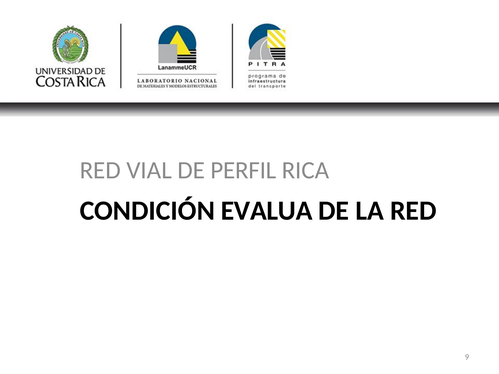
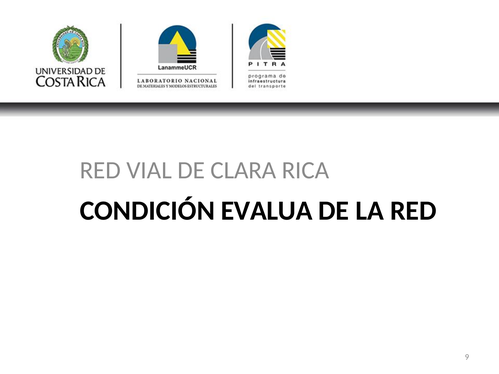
PERFIL: PERFIL -> CLARA
